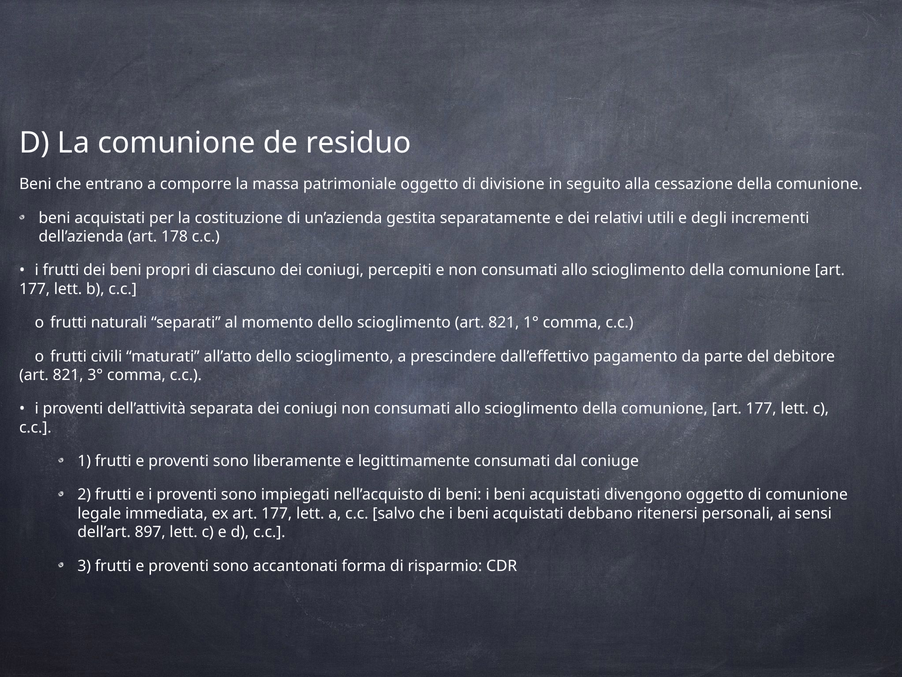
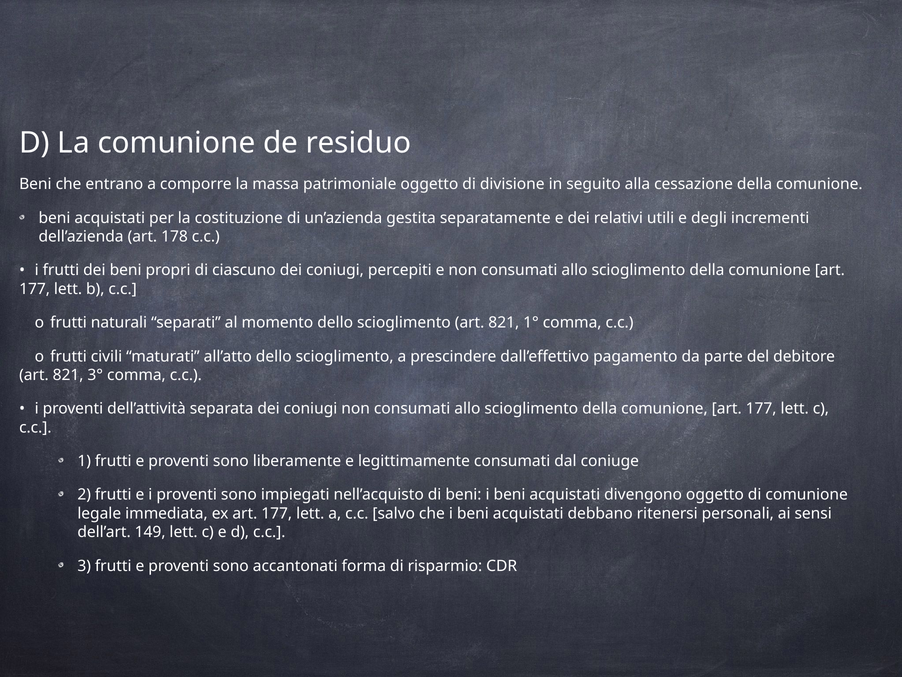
897: 897 -> 149
